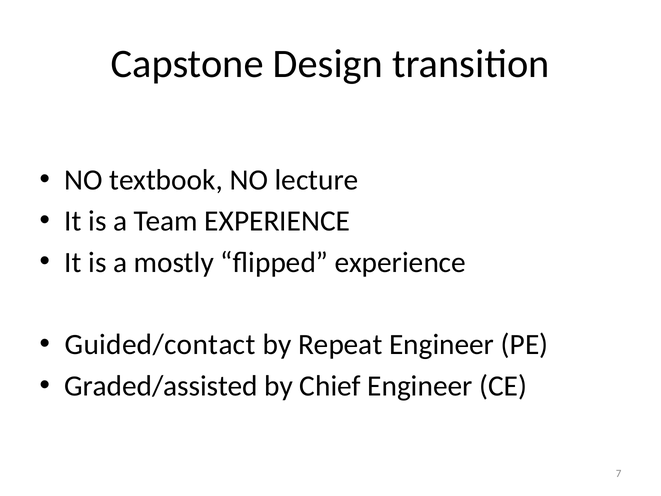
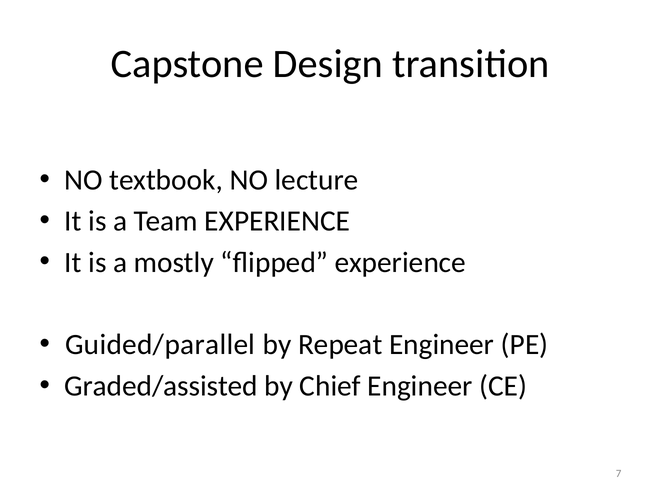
Guided/contact: Guided/contact -> Guided/parallel
